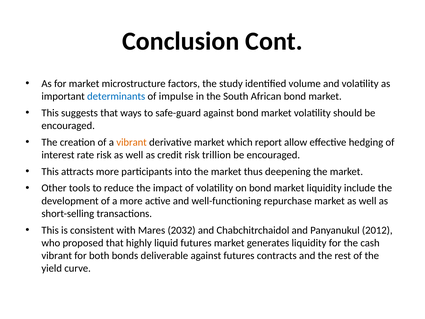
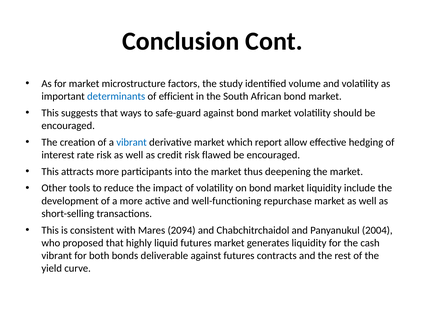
impulse: impulse -> efficient
vibrant at (132, 142) colour: orange -> blue
trillion: trillion -> flawed
2032: 2032 -> 2094
2012: 2012 -> 2004
